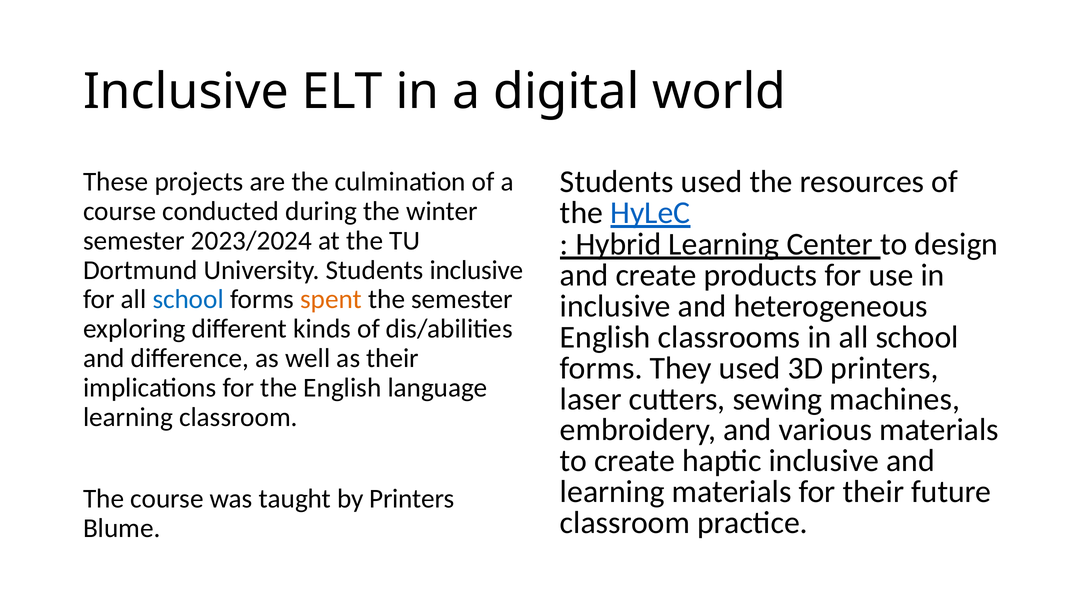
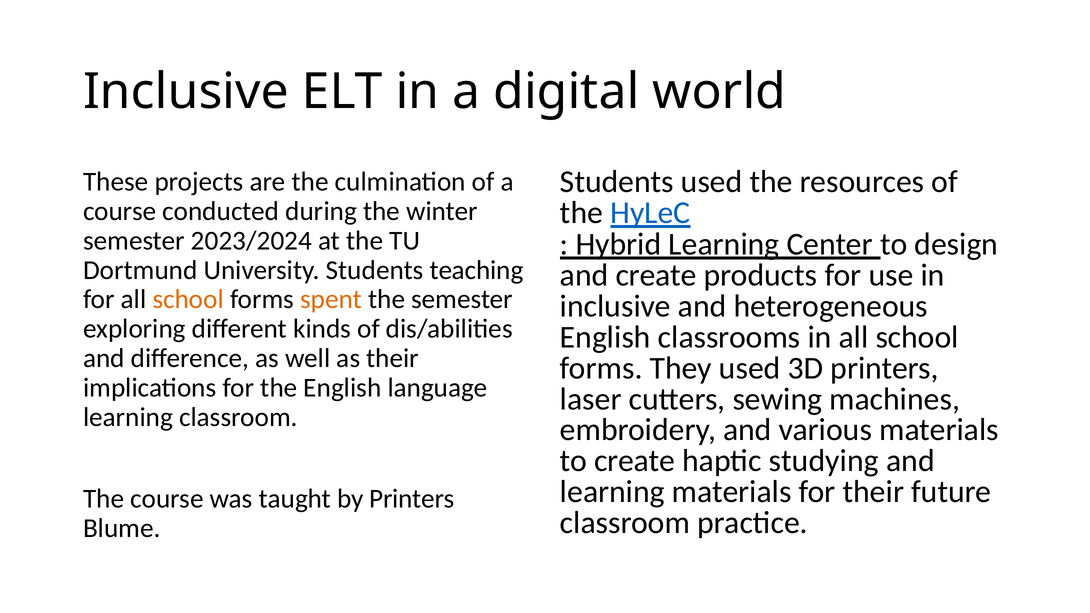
Students inclusive: inclusive -> teaching
school at (188, 300) colour: blue -> orange
haptic inclusive: inclusive -> studying
